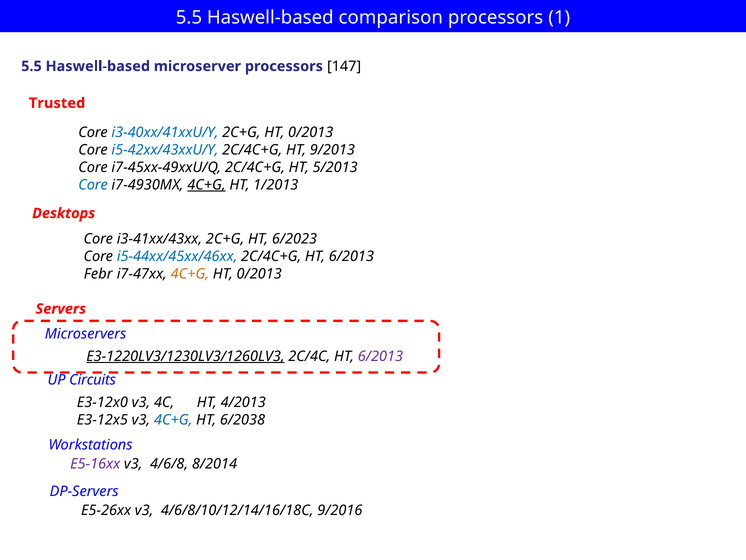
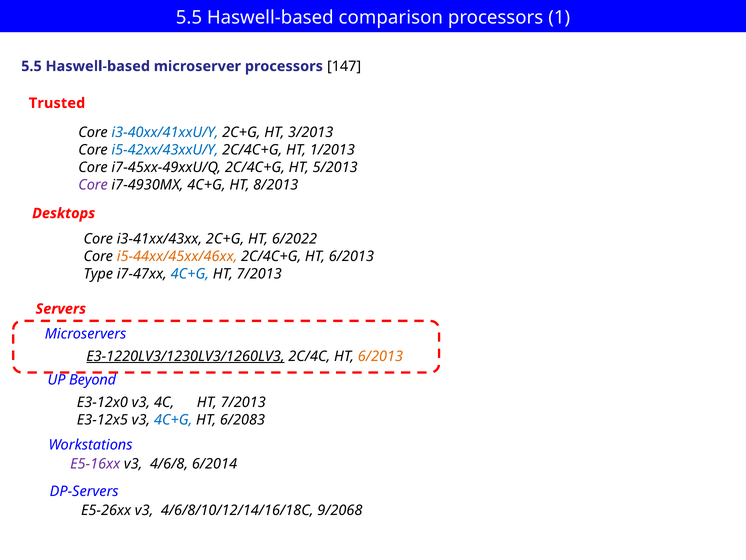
2C+G HT 0/2013: 0/2013 -> 3/2013
9/2013: 9/2013 -> 1/2013
Core at (93, 185) colour: blue -> purple
4C+G at (206, 185) underline: present -> none
1/2013: 1/2013 -> 8/2013
6/2023: 6/2023 -> 6/2022
i5-44xx/45xx/46xx colour: blue -> orange
Febr: Febr -> Type
4C+G at (190, 273) colour: orange -> blue
0/2013 at (259, 273): 0/2013 -> 7/2013
6/2013 at (380, 356) colour: purple -> orange
Circuits: Circuits -> Beyond
4C HT 4/2013: 4/2013 -> 7/2013
6/2038: 6/2038 -> 6/2083
8/2014: 8/2014 -> 6/2014
9/2016: 9/2016 -> 9/2068
